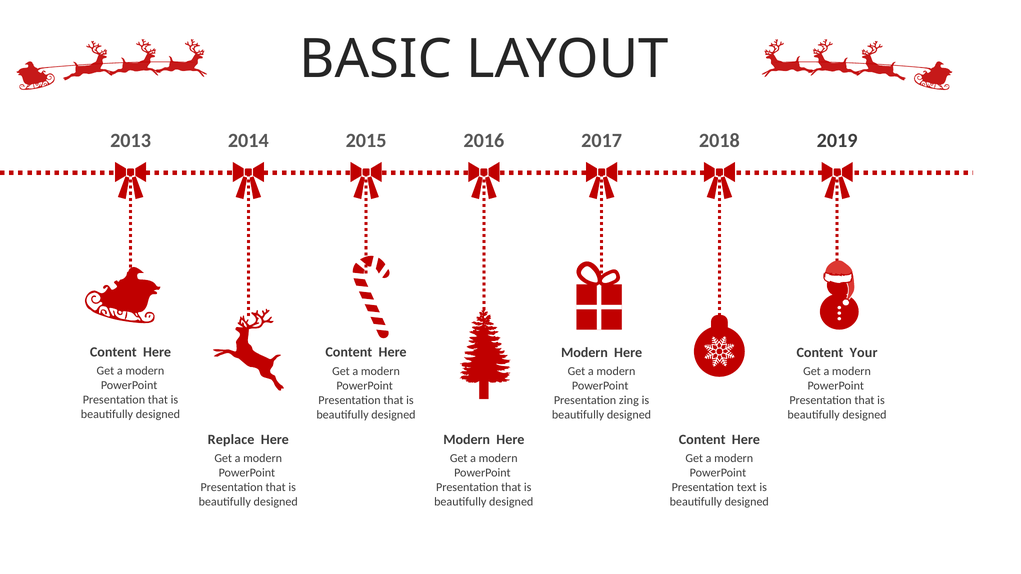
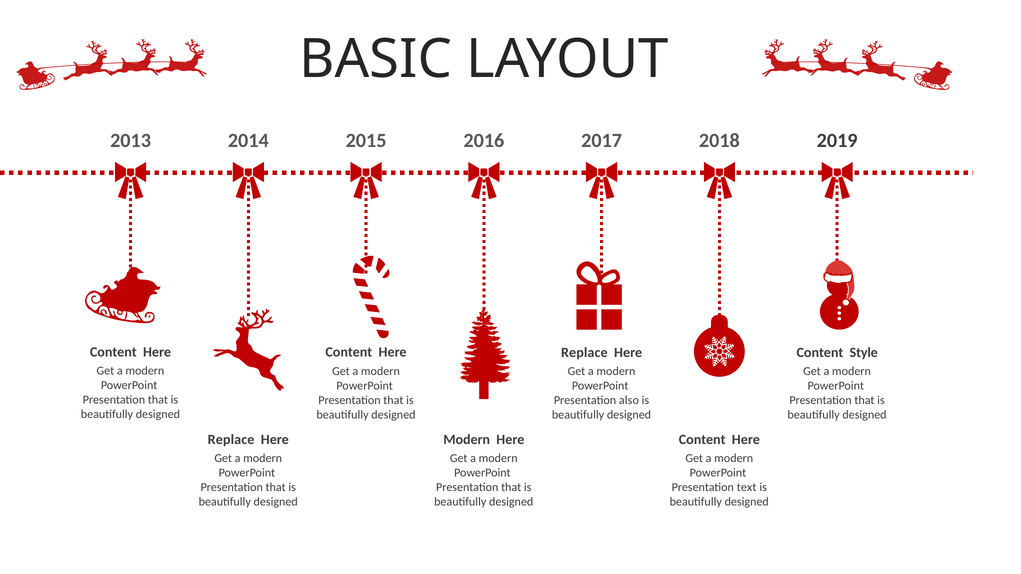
Modern at (584, 353): Modern -> Replace
Your: Your -> Style
zing: zing -> also
